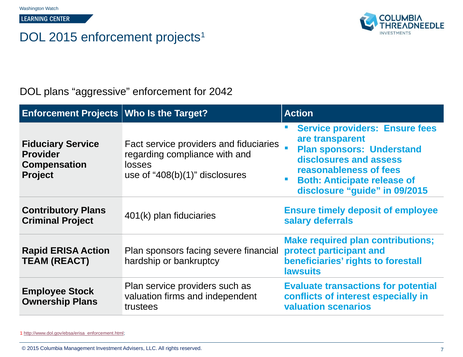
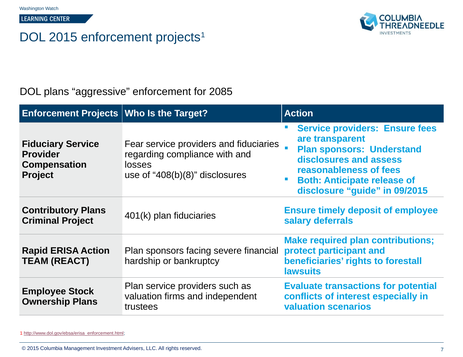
2042: 2042 -> 2085
Fact: Fact -> Fear
408(b)(1: 408(b)(1 -> 408(b)(8
